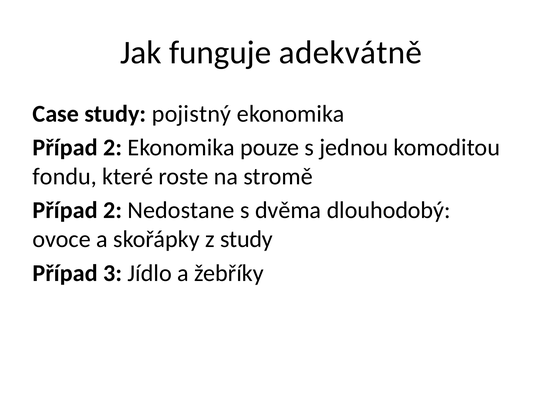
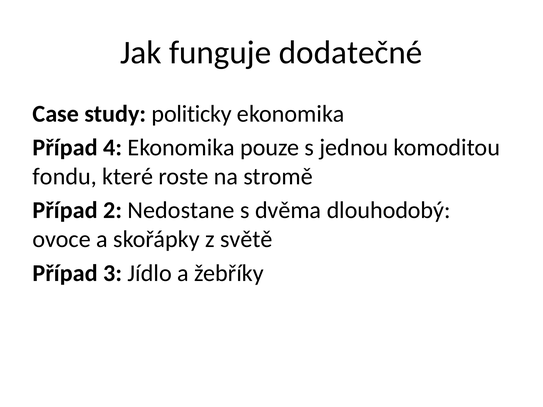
adekvátně: adekvátně -> dodatečné
pojistný: pojistný -> politicky
2 at (113, 148): 2 -> 4
z study: study -> světě
